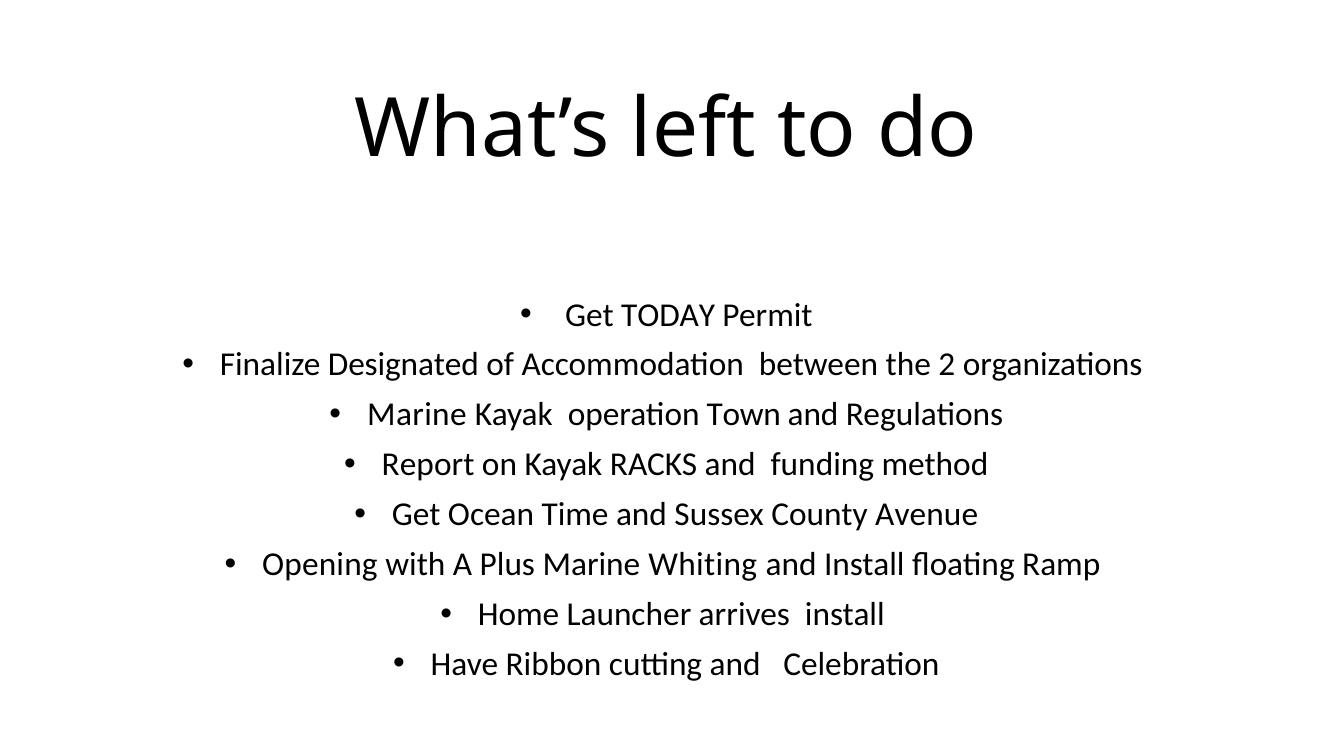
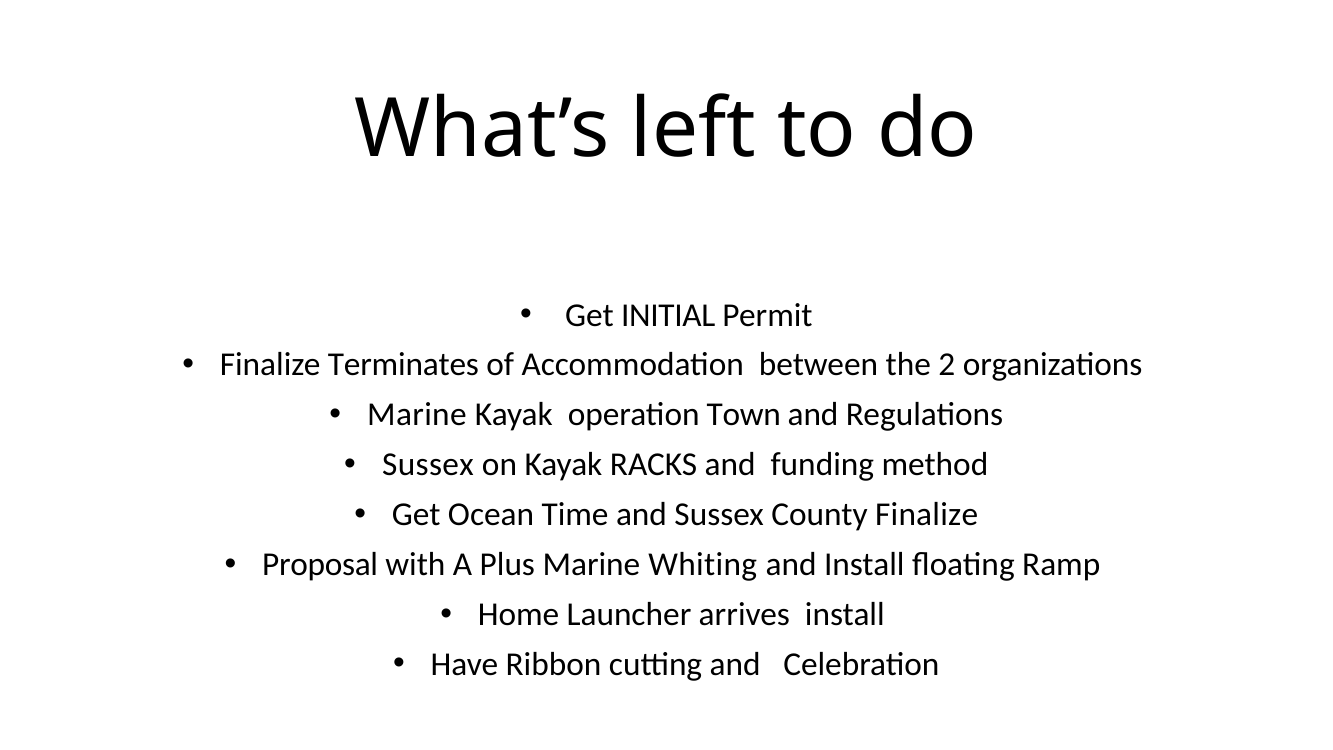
TODAY: TODAY -> INITIAL
Designated: Designated -> Terminates
Report at (428, 465): Report -> Sussex
County Avenue: Avenue -> Finalize
Opening: Opening -> Proposal
